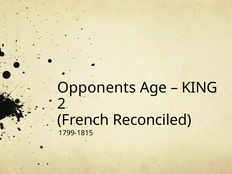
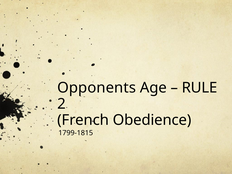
KING: KING -> RULE
Reconciled: Reconciled -> Obedience
